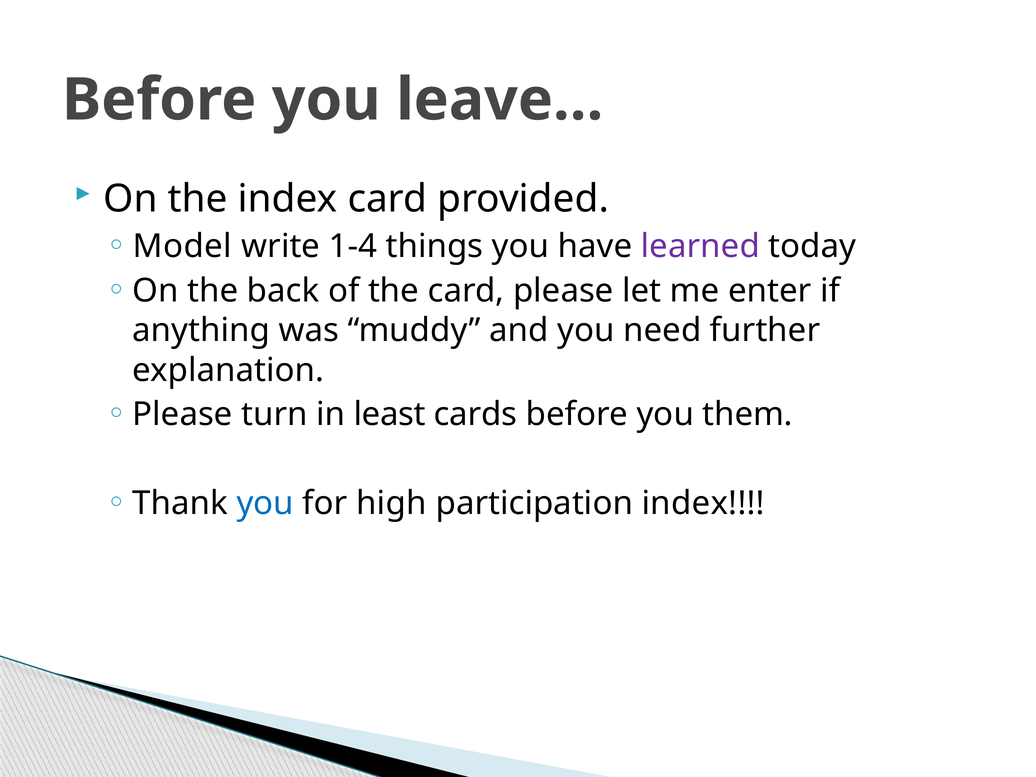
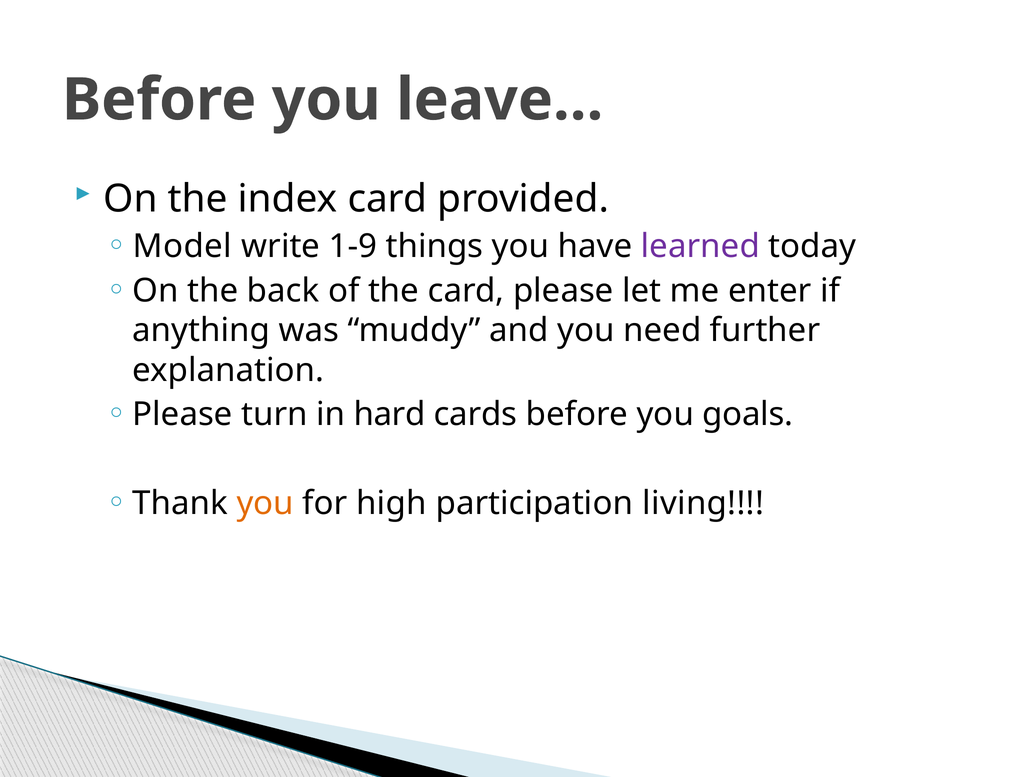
1-4: 1-4 -> 1-9
least: least -> hard
them: them -> goals
you at (265, 503) colour: blue -> orange
participation index: index -> living
